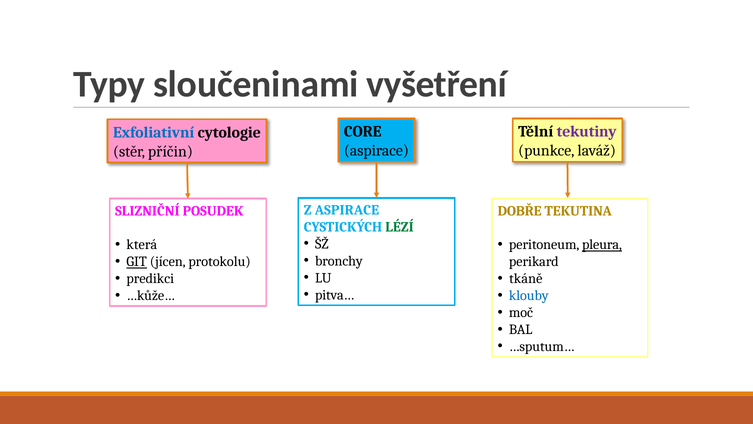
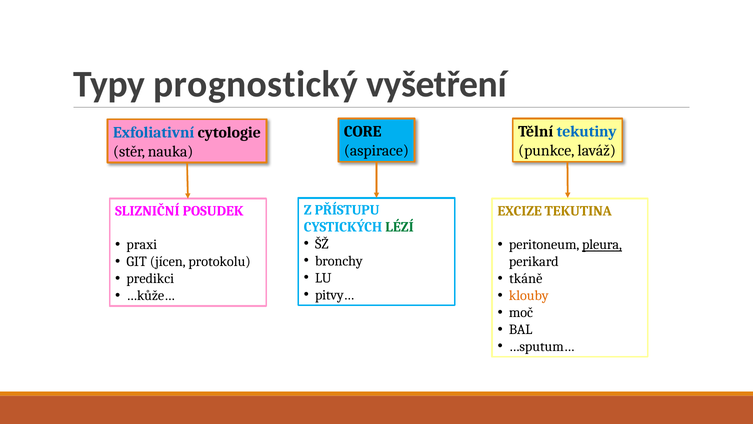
sloučeninami: sloučeninami -> prognostický
tekutiny colour: purple -> blue
příčin: příčin -> nauka
Z ASPIRACE: ASPIRACE -> PŘÍSTUPU
DOBŘE: DOBŘE -> EXCIZE
která: která -> praxi
GIT underline: present -> none
pitva…: pitva… -> pitvy…
klouby colour: blue -> orange
